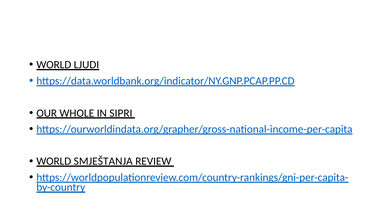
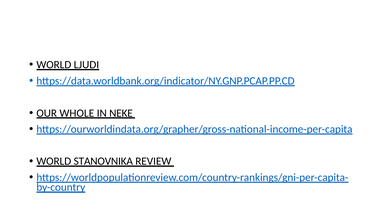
SIPRI: SIPRI -> NEKE
SMJEŠTANJA: SMJEŠTANJA -> STANOVNIKA
